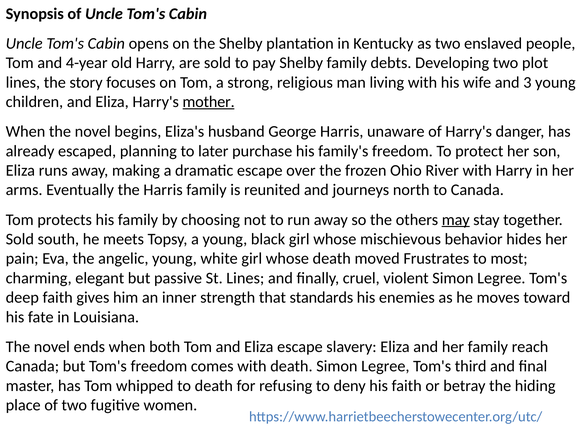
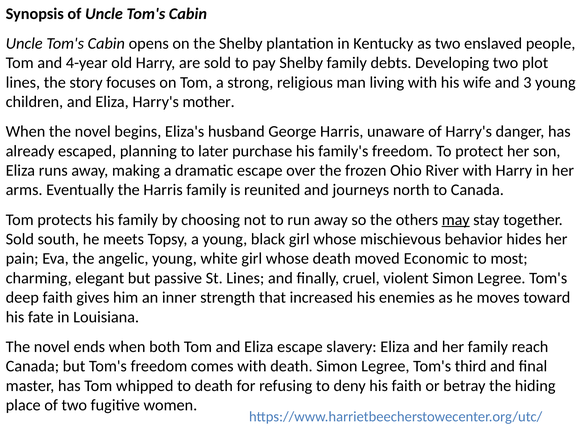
mother underline: present -> none
Frustrates: Frustrates -> Economic
standards: standards -> increased
